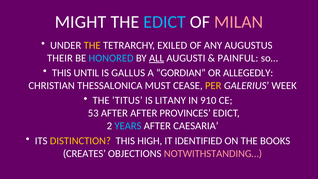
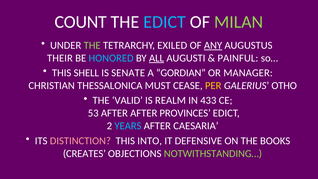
MIGHT: MIGHT -> COUNT
MILAN colour: pink -> light green
THE at (92, 45) colour: yellow -> light green
ANY underline: none -> present
UNTIL: UNTIL -> SHELL
GALLUS: GALLUS -> SENATE
ALLEGEDLY: ALLEGEDLY -> MANAGER
WEEK: WEEK -> OTHO
TITUS: TITUS -> VALID
LITANY: LITANY -> REALM
910: 910 -> 433
DISTINCTION colour: yellow -> pink
HIGH: HIGH -> INTO
IDENTIFIED: IDENTIFIED -> DEFENSIVE
NOTWITHSTANDING… colour: pink -> light green
